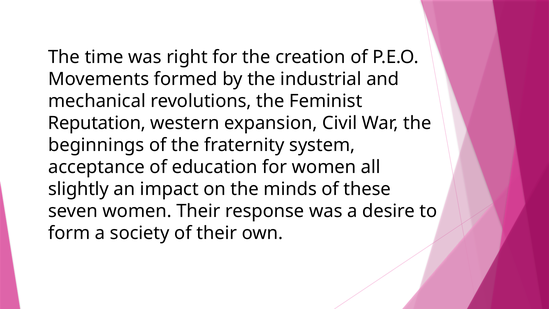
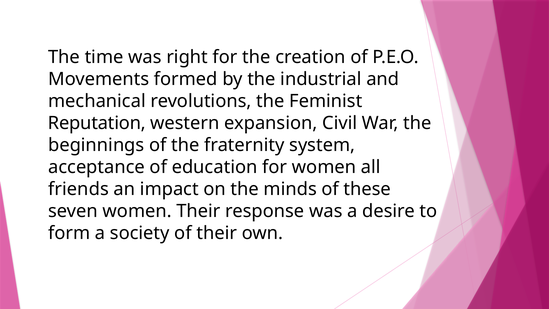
slightly: slightly -> friends
